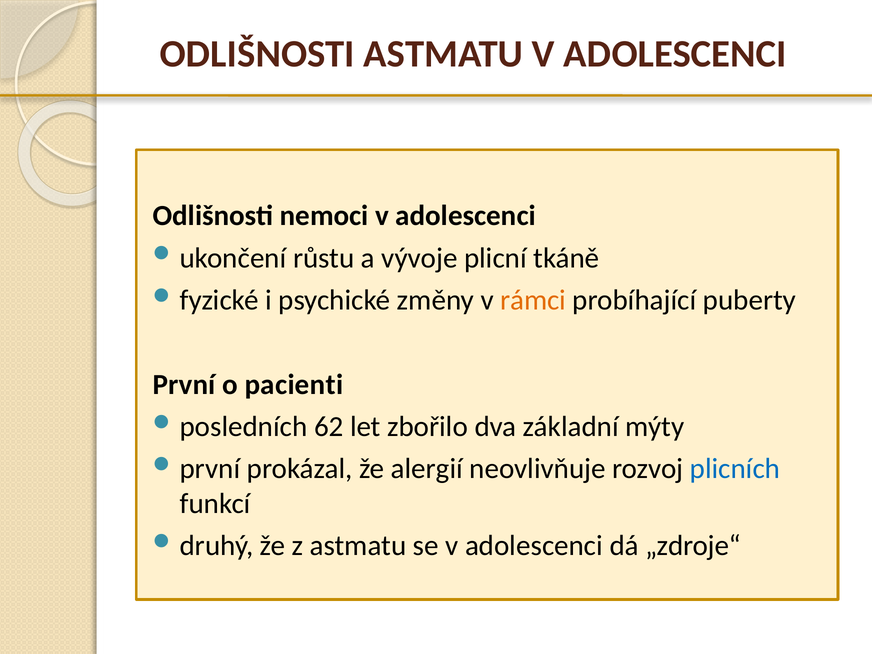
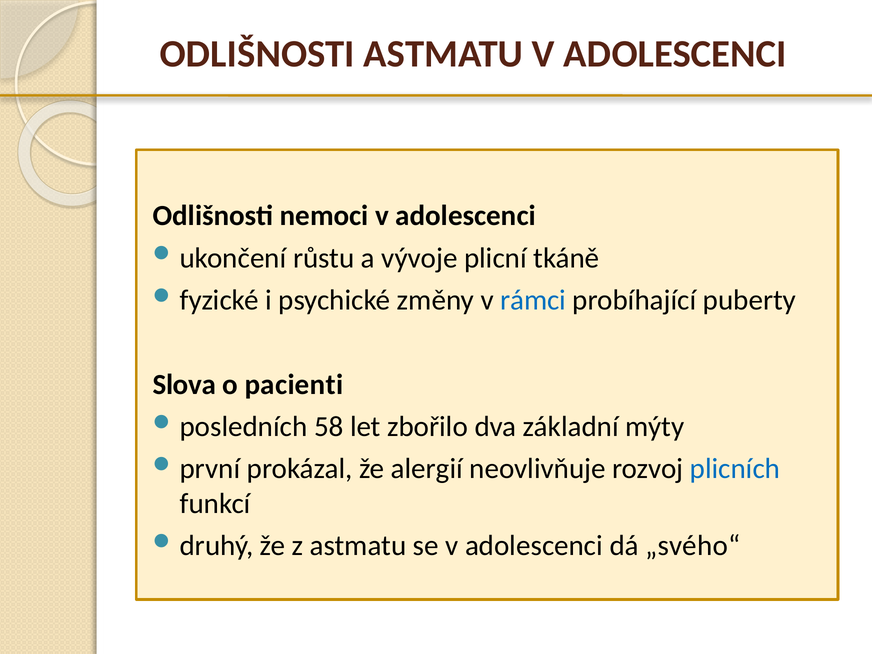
rámci colour: orange -> blue
První: První -> Slova
62: 62 -> 58
„zdroje“: „zdroje“ -> „svého“
